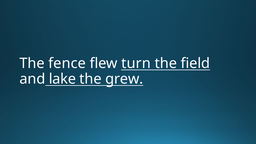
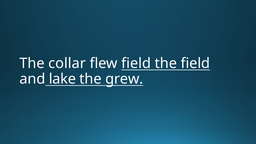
fence: fence -> collar
flew turn: turn -> field
